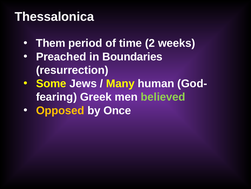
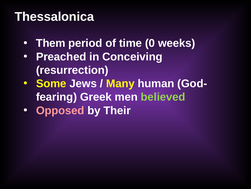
2: 2 -> 0
Boundaries: Boundaries -> Conceiving
Opposed colour: yellow -> pink
Once: Once -> Their
